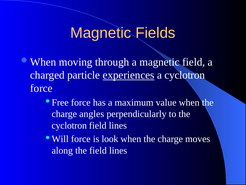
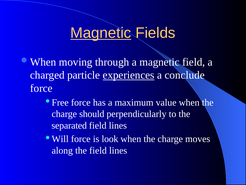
Magnetic at (101, 33) underline: none -> present
a cyclotron: cyclotron -> conclude
angles: angles -> should
cyclotron at (69, 125): cyclotron -> separated
